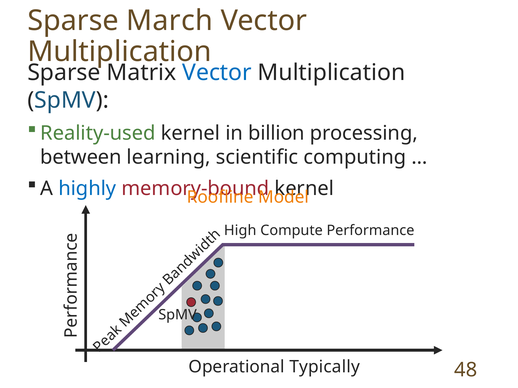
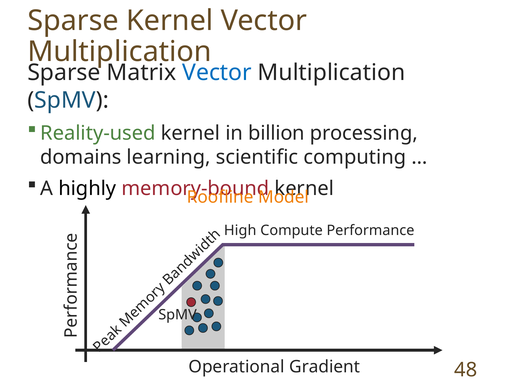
Sparse March: March -> Kernel
between: between -> domains
highly colour: blue -> black
Typically: Typically -> Gradient
